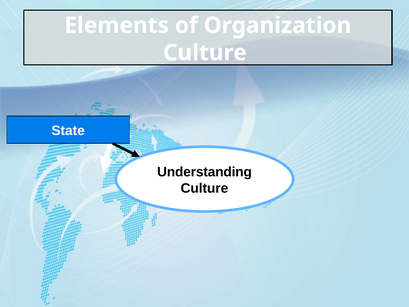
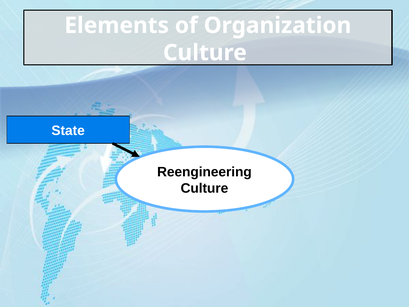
Understanding: Understanding -> Reengineering
